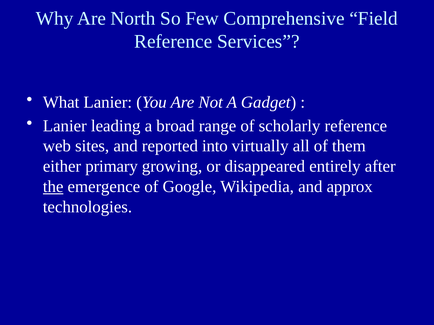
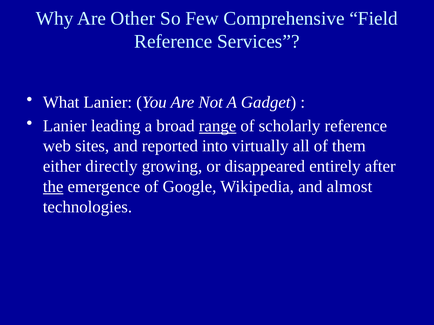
North: North -> Other
range underline: none -> present
primary: primary -> directly
approx: approx -> almost
